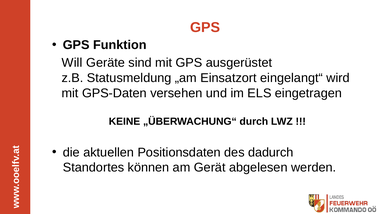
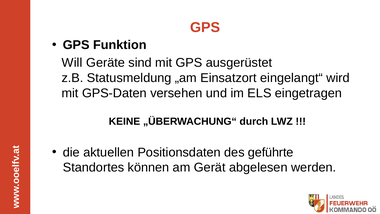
dadurch: dadurch -> geführte
